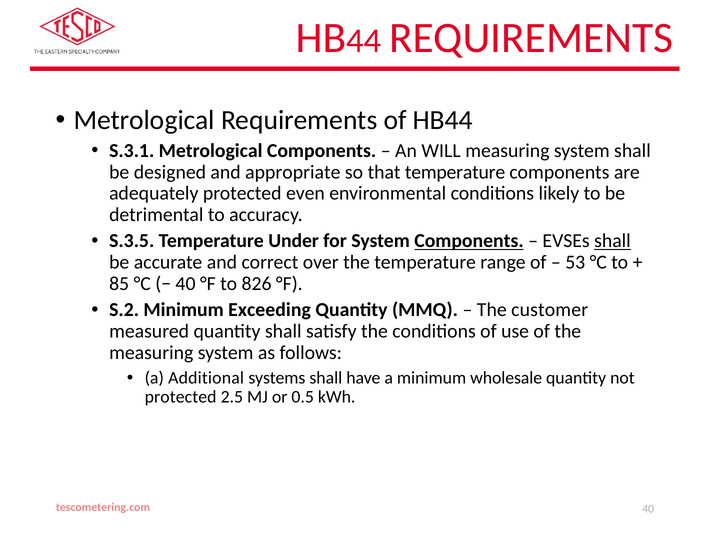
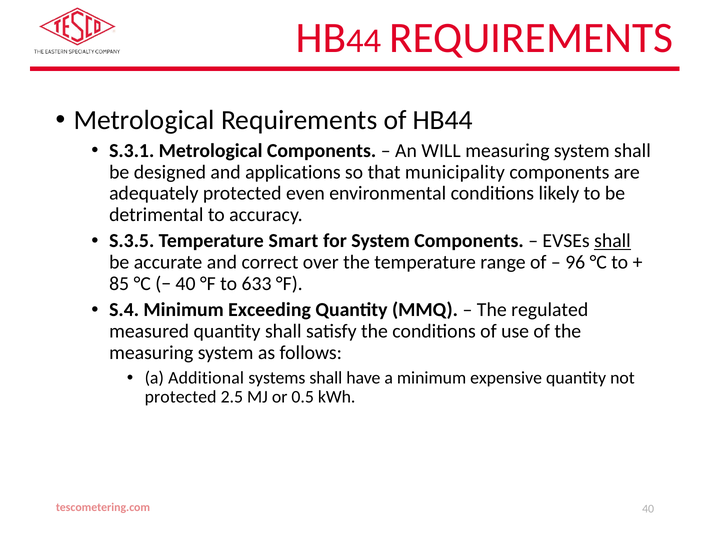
appropriate: appropriate -> applications
that temperature: temperature -> municipality
Under: Under -> Smart
Components at (469, 241) underline: present -> none
53: 53 -> 96
826: 826 -> 633
S.2: S.2 -> S.4
customer: customer -> regulated
wholesale: wholesale -> expensive
